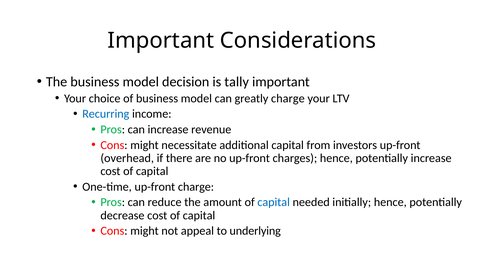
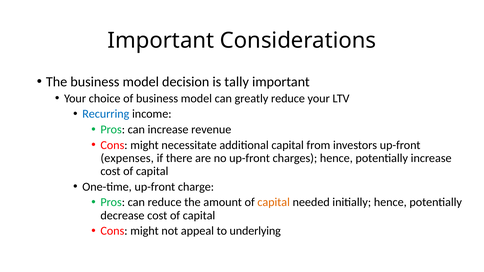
greatly charge: charge -> reduce
overhead: overhead -> expenses
capital at (274, 202) colour: blue -> orange
